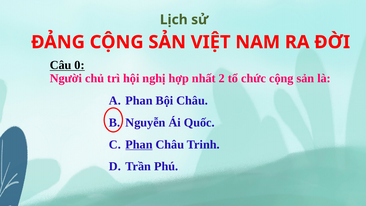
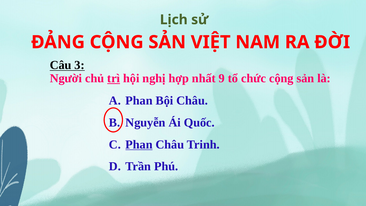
0: 0 -> 3
trì underline: none -> present
2: 2 -> 9
